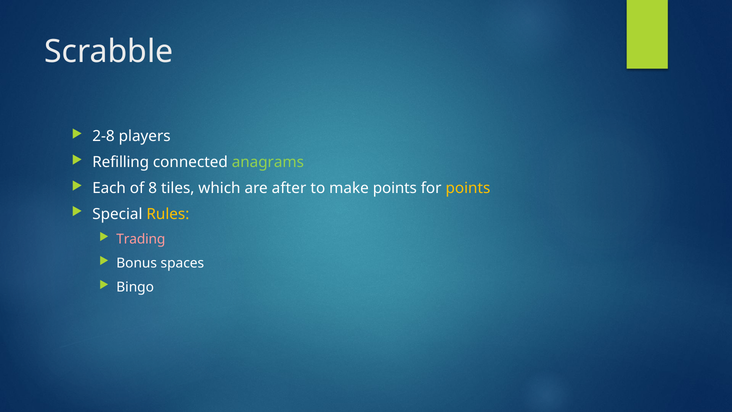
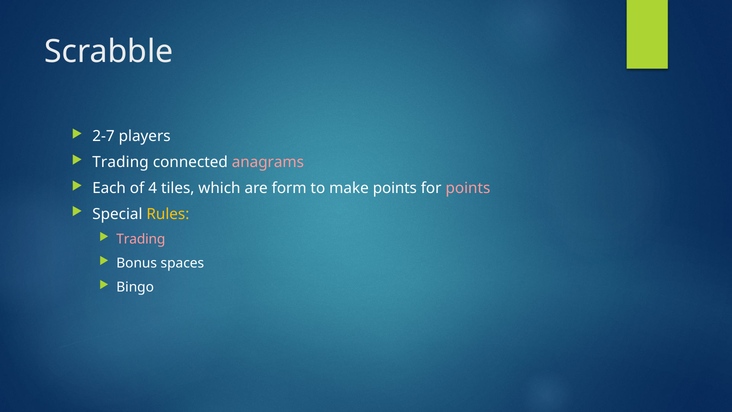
2-8: 2-8 -> 2-7
Refilling at (121, 162): Refilling -> Trading
anagrams colour: light green -> pink
8: 8 -> 4
after: after -> form
points at (468, 188) colour: yellow -> pink
